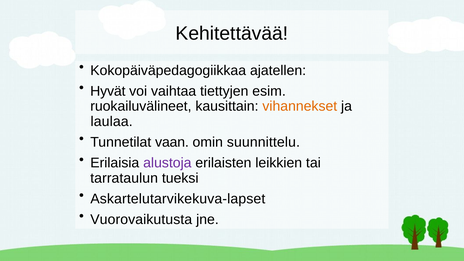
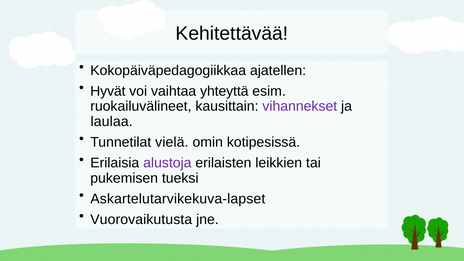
tiettyjen: tiettyjen -> yhteyttä
vihannekset colour: orange -> purple
vaan: vaan -> vielä
suunnittelu: suunnittelu -> kotipesissä
tarrataulun: tarrataulun -> pukemisen
